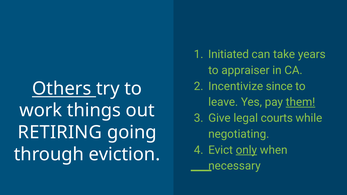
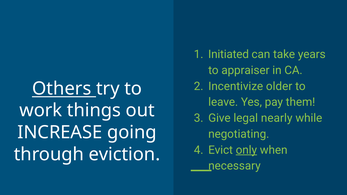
since: since -> older
them underline: present -> none
courts: courts -> nearly
RETIRING: RETIRING -> INCREASE
